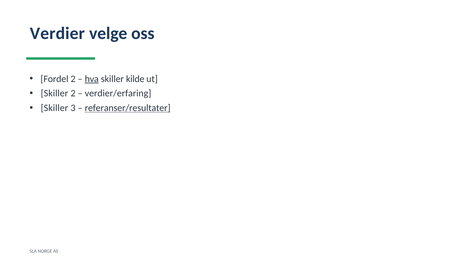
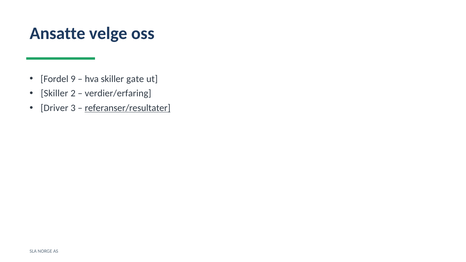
Verdier: Verdier -> Ansatte
Fordel 2: 2 -> 9
hva underline: present -> none
kilde: kilde -> gate
Skiller at (54, 108): Skiller -> Driver
